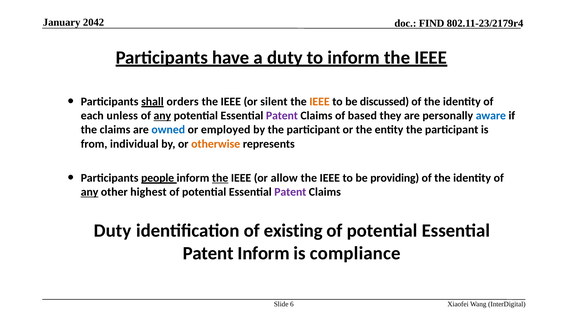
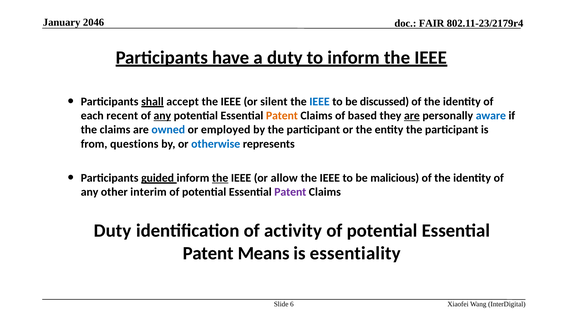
2042: 2042 -> 2046
FIND: FIND -> FAIR
orders: orders -> accept
IEEE at (320, 101) colour: orange -> blue
unless: unless -> recent
Patent at (282, 116) colour: purple -> orange
are at (412, 116) underline: none -> present
individual: individual -> questions
otherwise colour: orange -> blue
people: people -> guided
providing: providing -> malicious
any at (90, 192) underline: present -> none
highest: highest -> interim
existing: existing -> activity
Patent Inform: Inform -> Means
compliance: compliance -> essentiality
